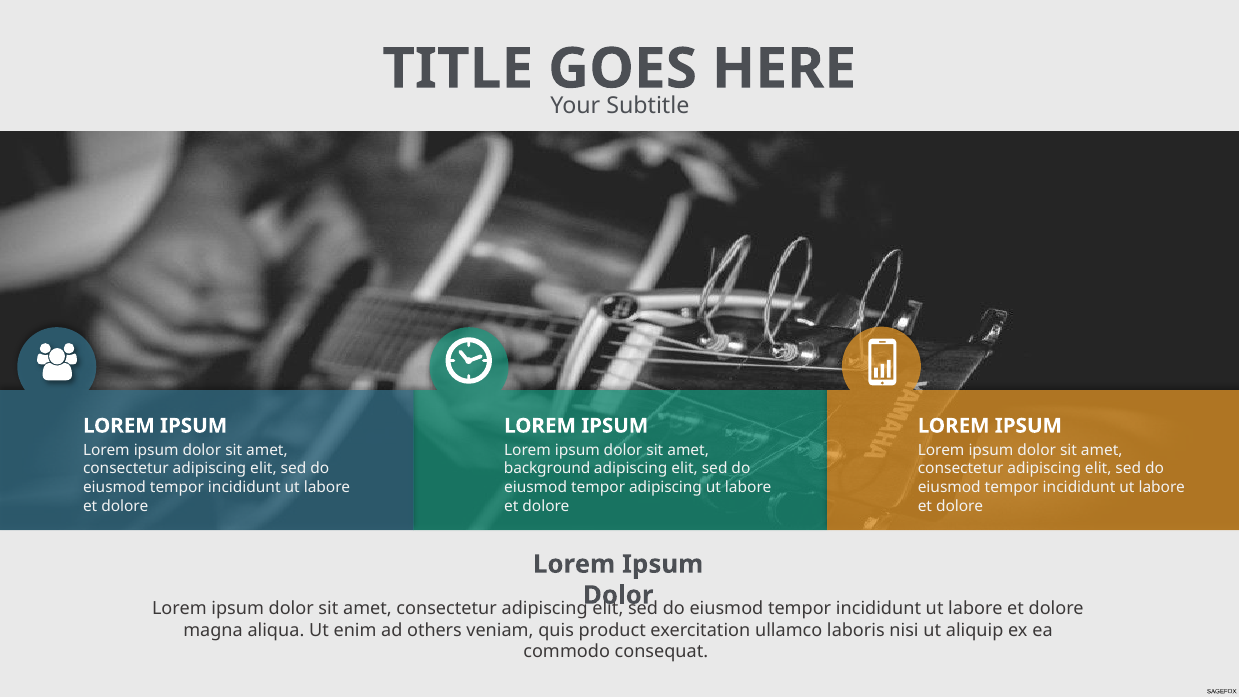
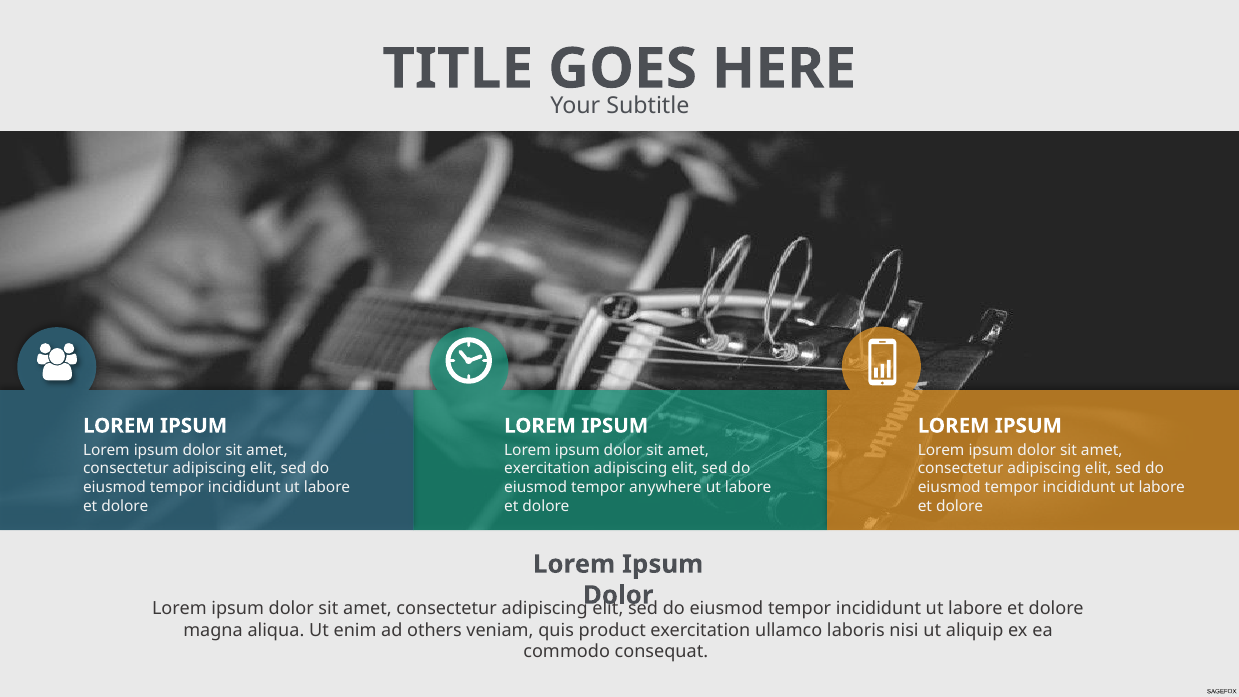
background at (547, 469): background -> exercitation
tempor adipiscing: adipiscing -> anywhere
